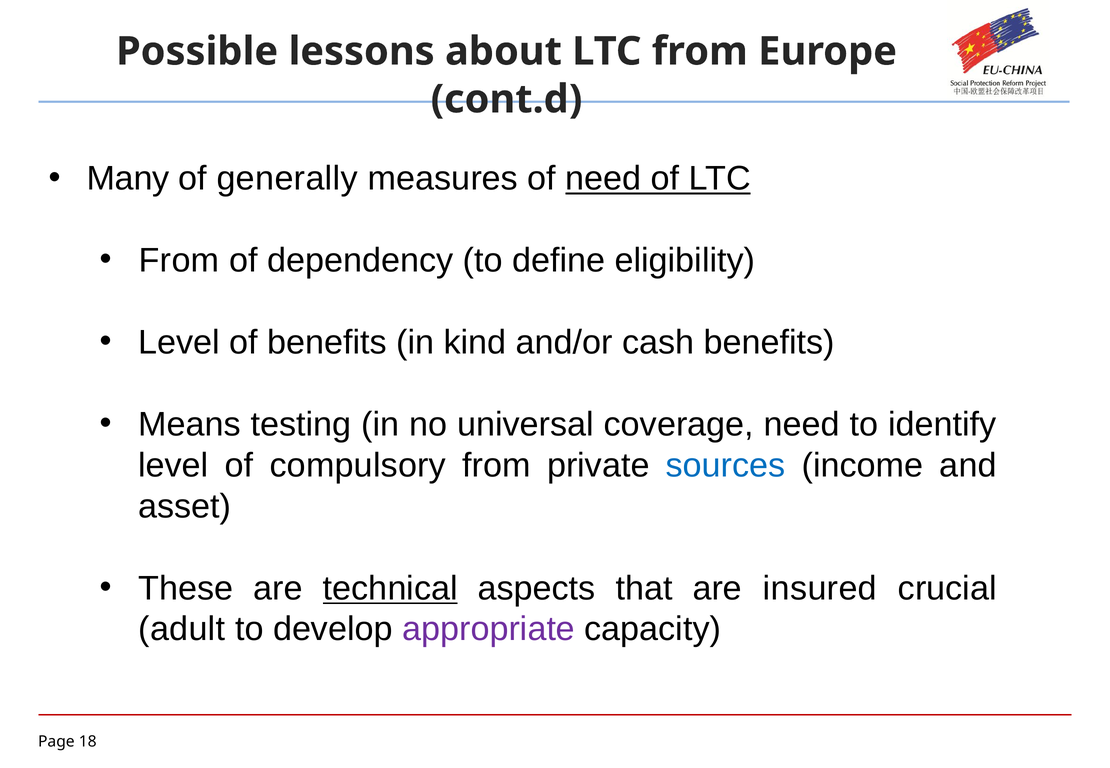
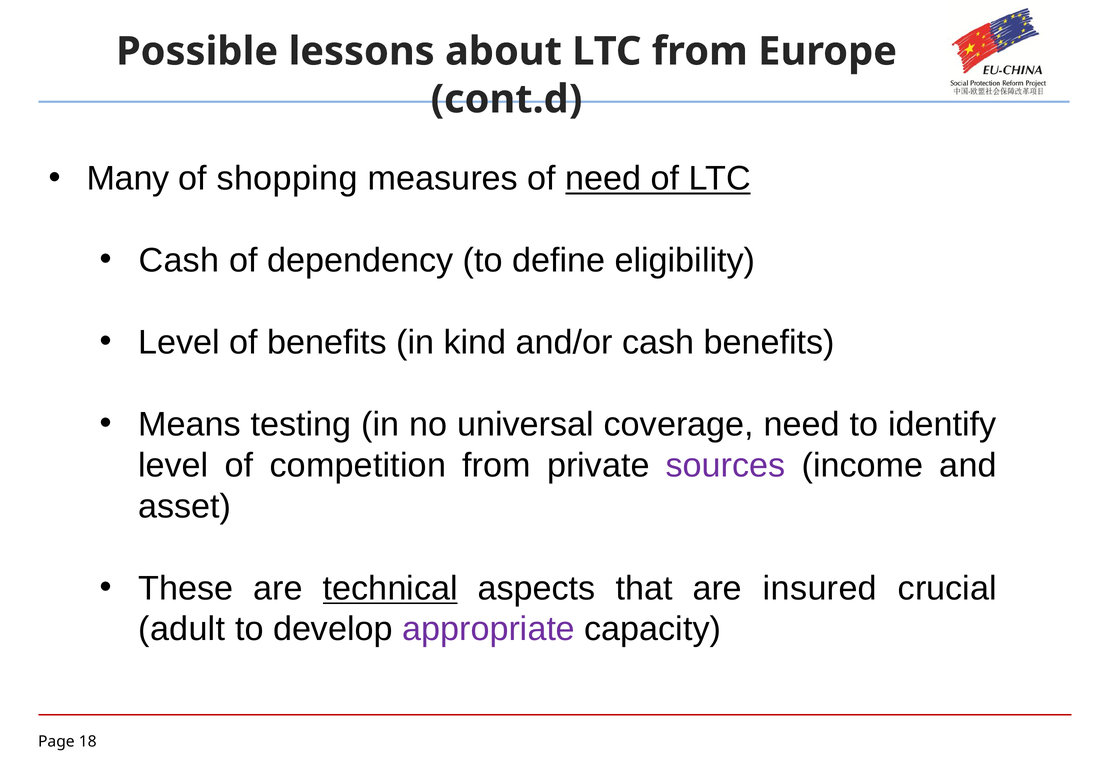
generally: generally -> shopping
From at (179, 261): From -> Cash
compulsory: compulsory -> competition
sources colour: blue -> purple
